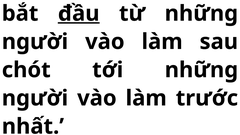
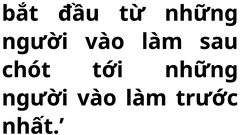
đầu underline: present -> none
